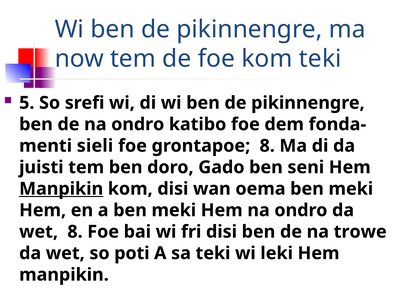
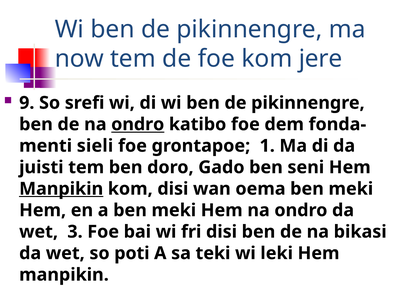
kom teki: teki -> jere
5: 5 -> 9
ondro at (138, 124) underline: none -> present
grontapoe 8: 8 -> 1
wet 8: 8 -> 3
trowe: trowe -> bikasi
